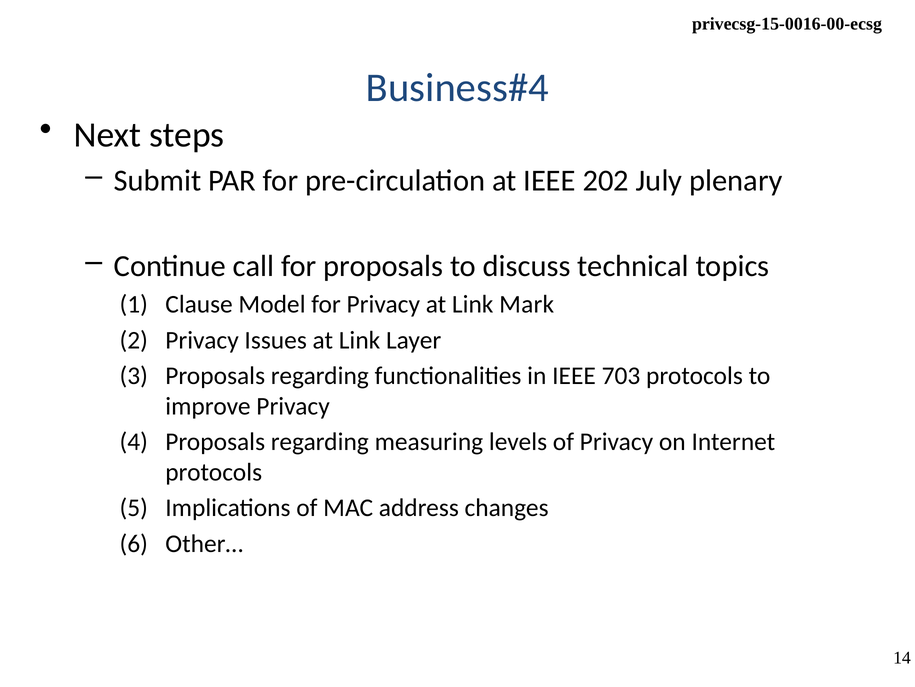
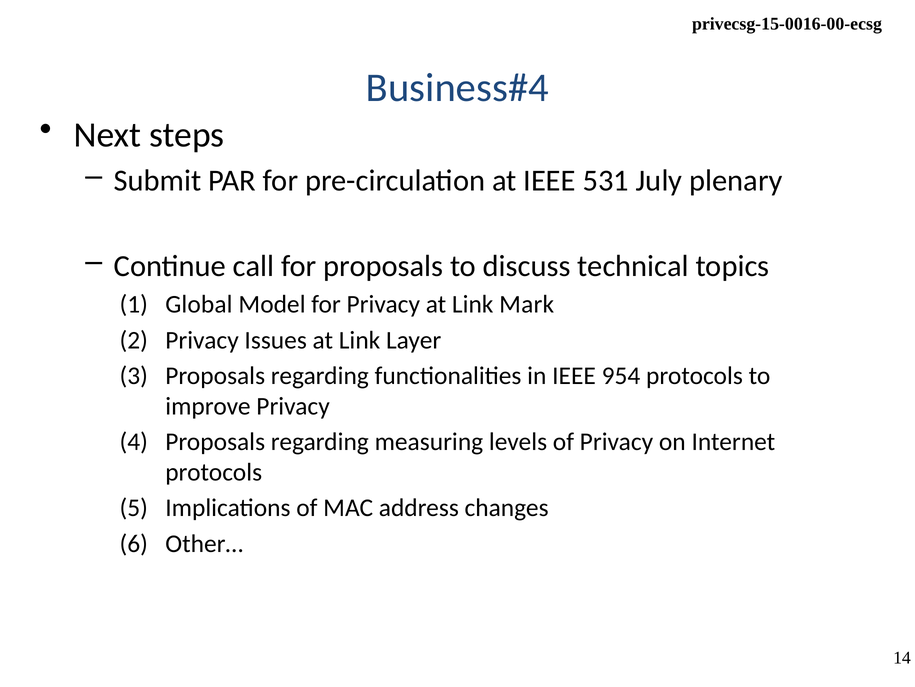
202: 202 -> 531
Clause: Clause -> Global
703: 703 -> 954
